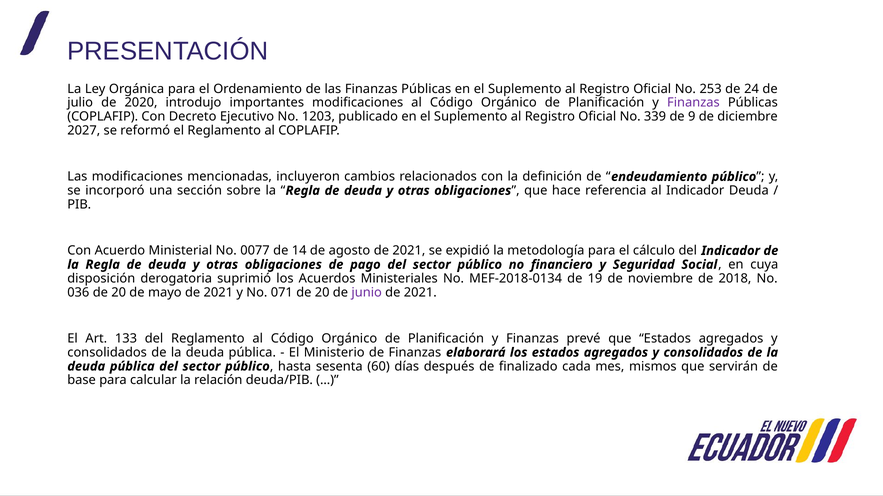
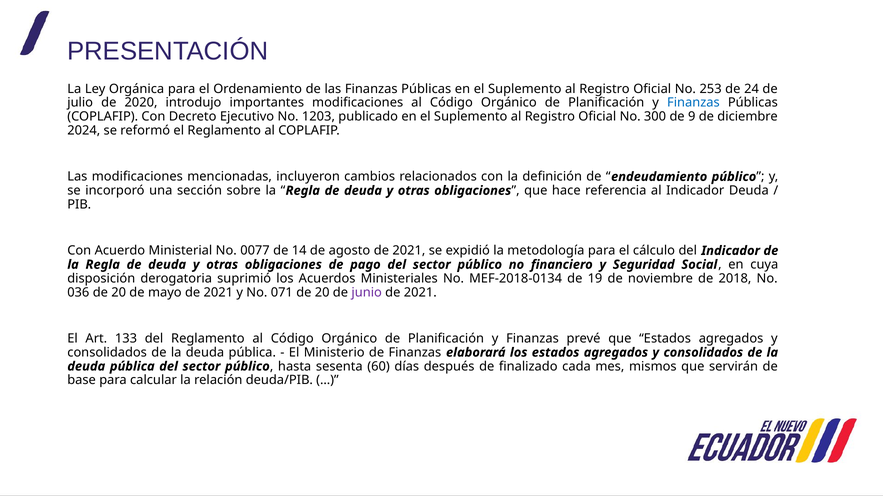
Finanzas at (693, 103) colour: purple -> blue
339: 339 -> 300
2027: 2027 -> 2024
